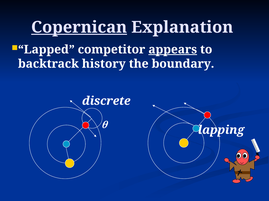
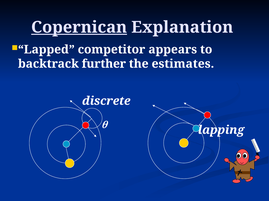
appears underline: present -> none
history: history -> further
boundary: boundary -> estimates
